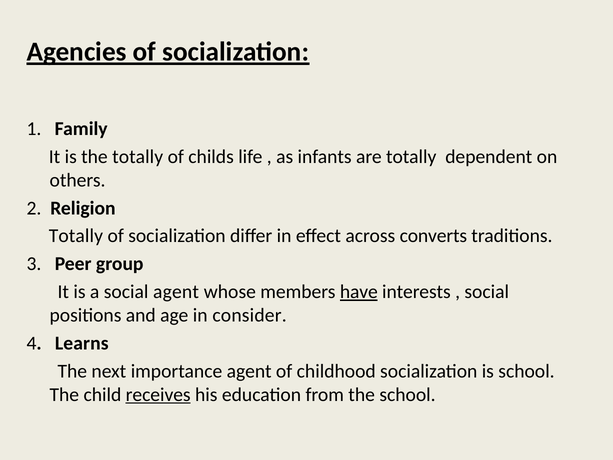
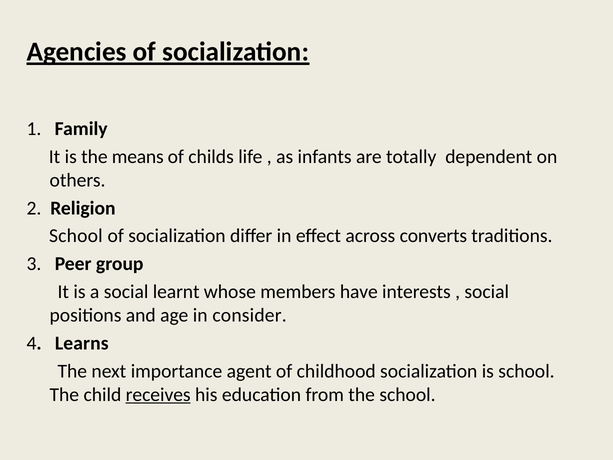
the totally: totally -> means
Totally at (76, 236): Totally -> School
social agent: agent -> learnt
have underline: present -> none
